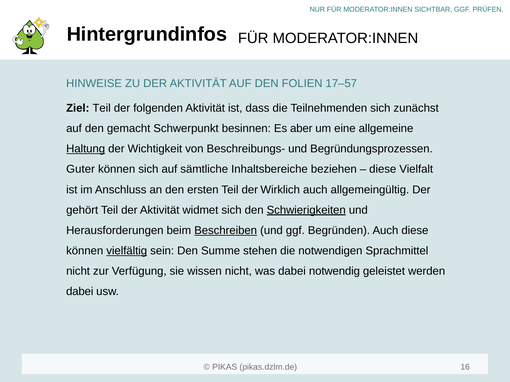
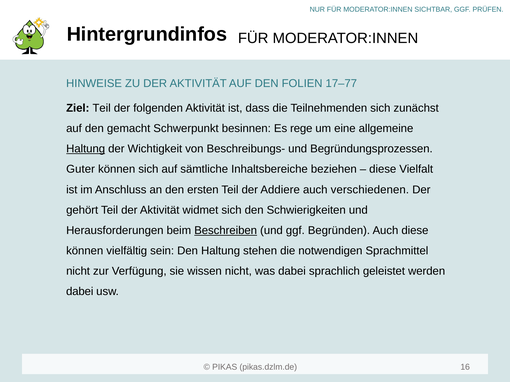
17–57: 17–57 -> 17–77
aber: aber -> rege
Wirklich: Wirklich -> Addiere
allgemeingültig: allgemeingültig -> verschiedenen
Schwierigkeiten underline: present -> none
vielfältig underline: present -> none
Den Summe: Summe -> Haltung
notwendig: notwendig -> sprachlich
